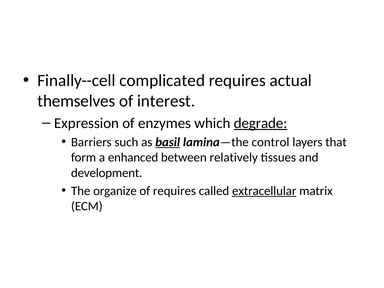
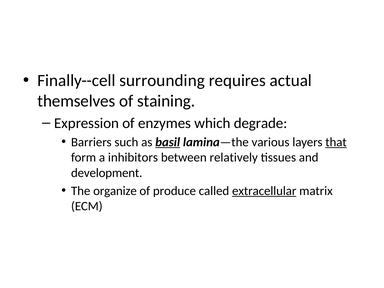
complicated: complicated -> surrounding
interest: interest -> staining
degrade underline: present -> none
control: control -> various
that underline: none -> present
enhanced: enhanced -> inhibitors
of requires: requires -> produce
